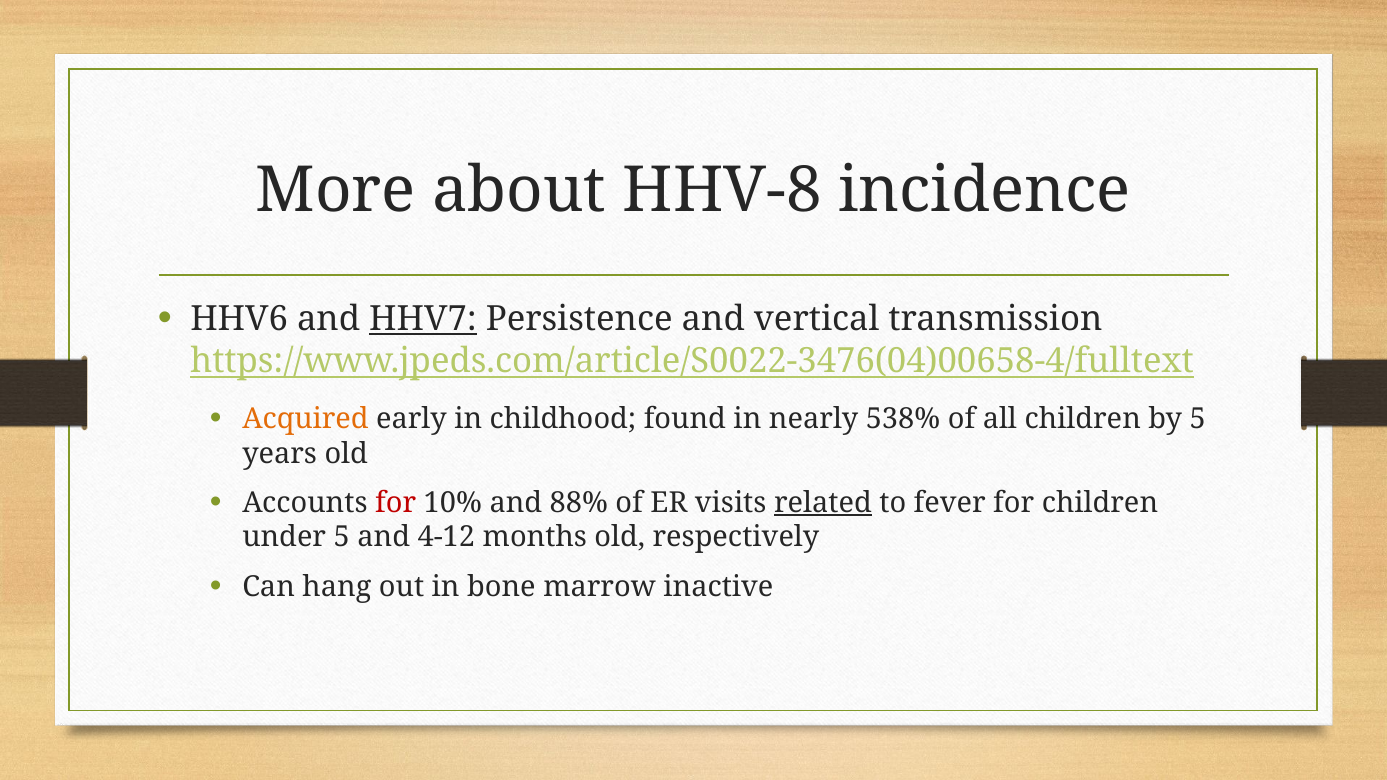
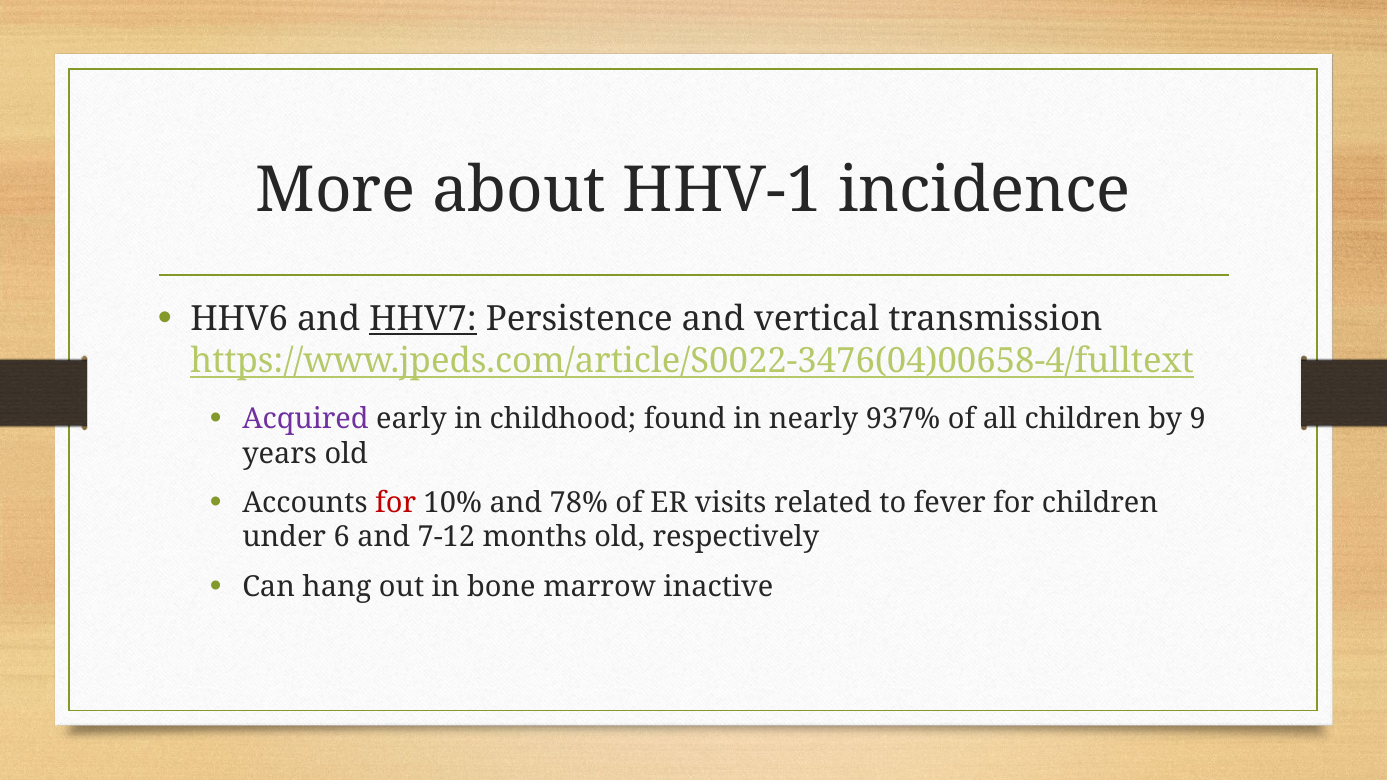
HHV-8: HHV-8 -> HHV-1
Acquired colour: orange -> purple
538%: 538% -> 937%
by 5: 5 -> 9
88%: 88% -> 78%
related underline: present -> none
under 5: 5 -> 6
4-12: 4-12 -> 7-12
